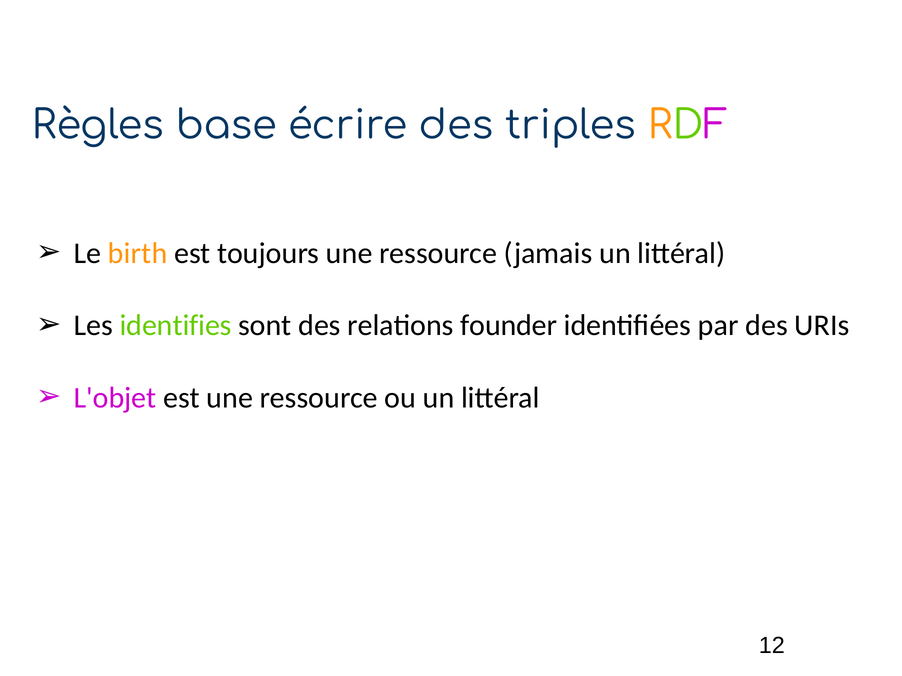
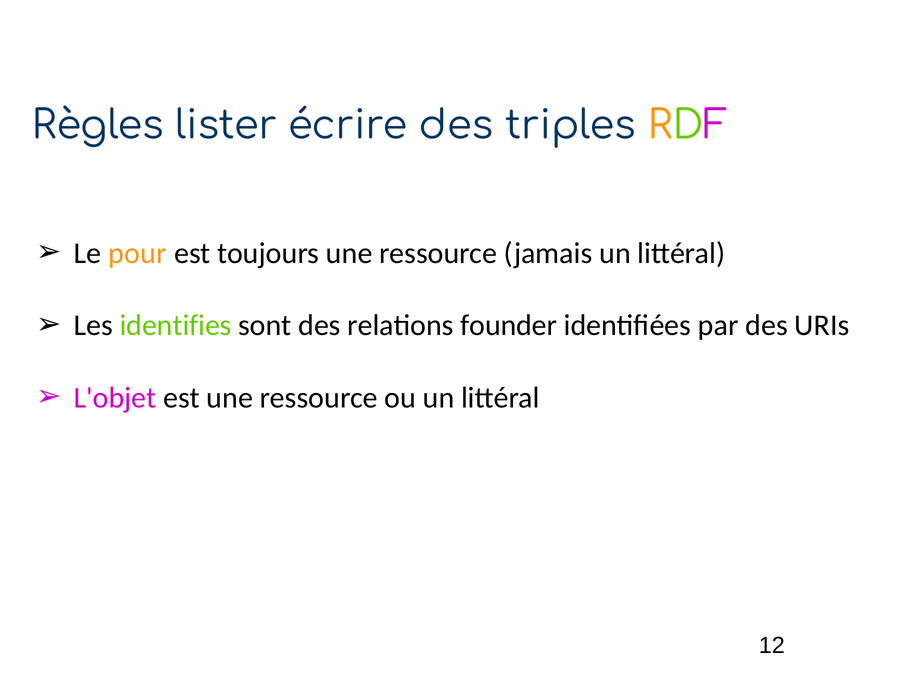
base: base -> lister
birth: birth -> pour
